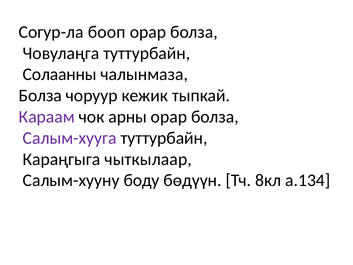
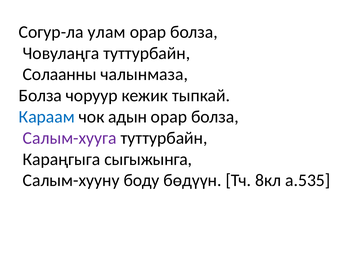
бооп: бооп -> улам
Караам colour: purple -> blue
арны: арны -> адын
чыткылаар: чыткылаар -> сыгыжынга
а.134: а.134 -> а.535
